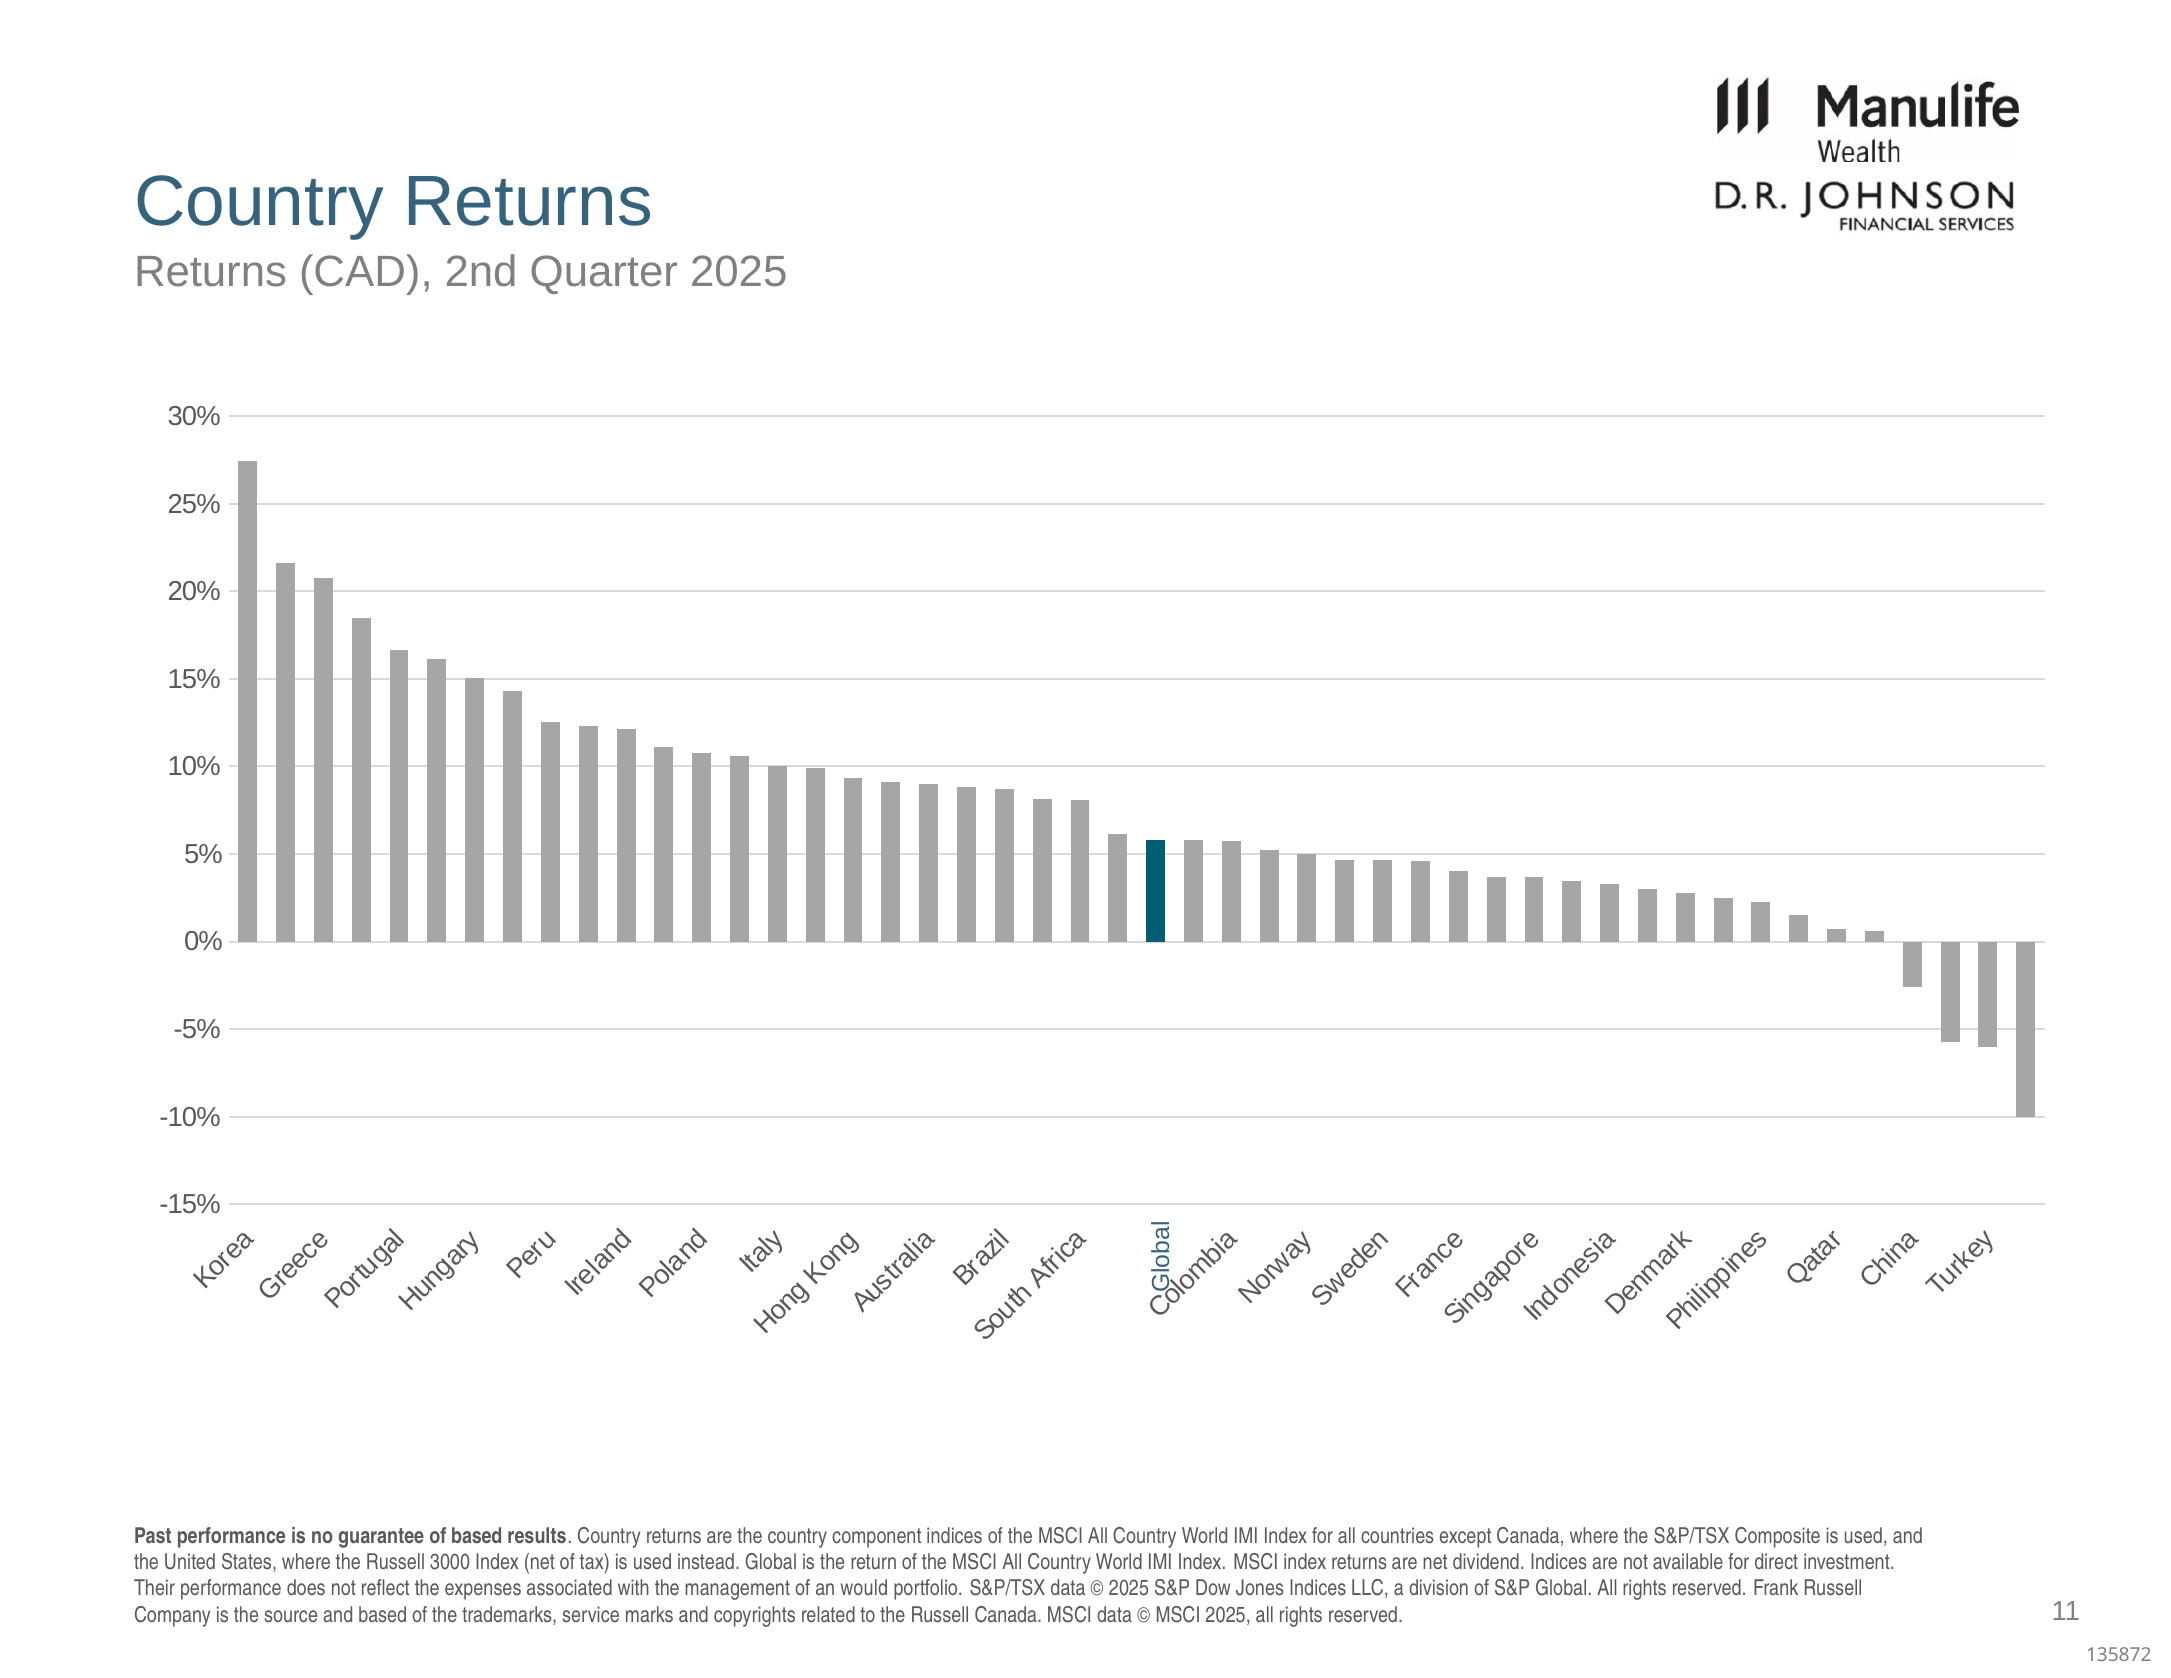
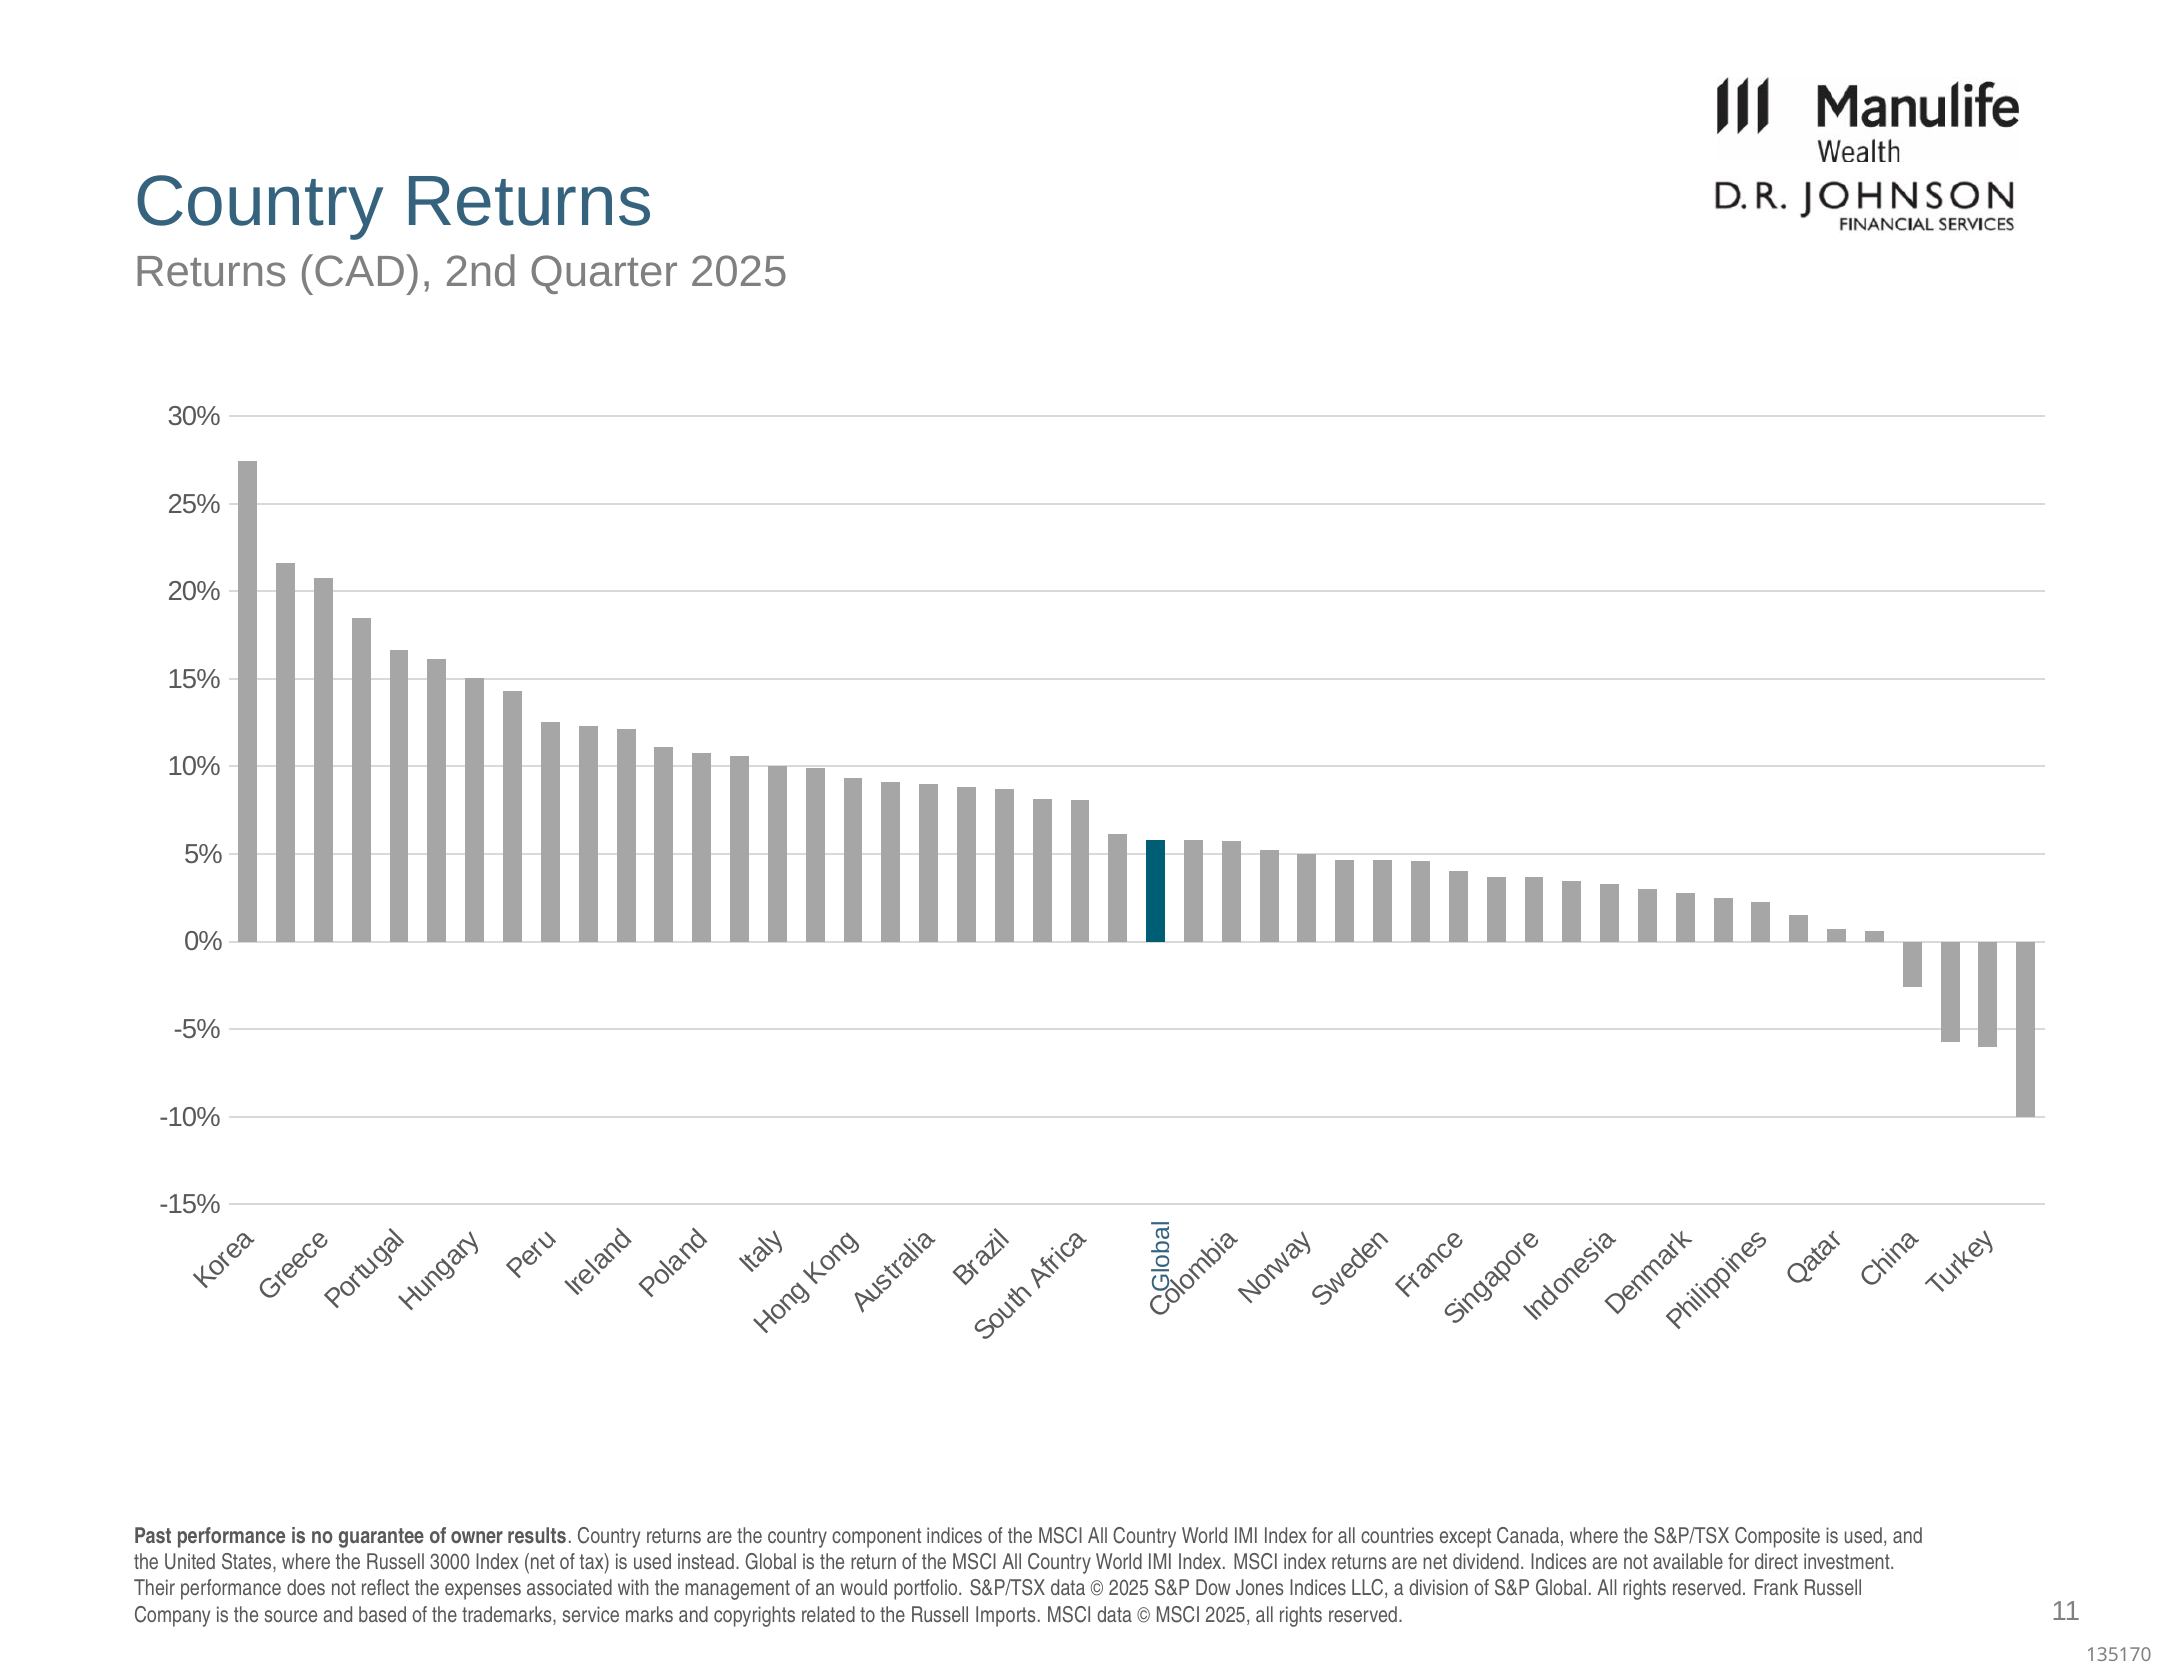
of based: based -> owner
Russell Canada: Canada -> Imports
135872: 135872 -> 135170
